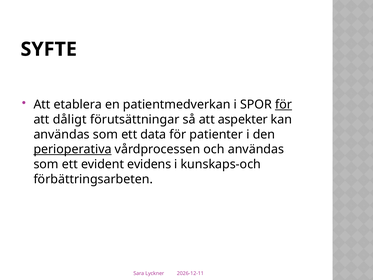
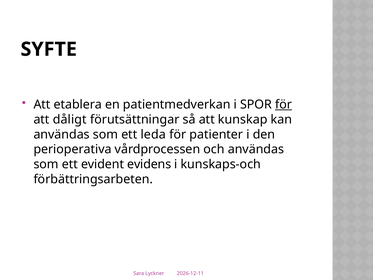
aspekter: aspekter -> kunskap
data: data -> leda
perioperativa underline: present -> none
